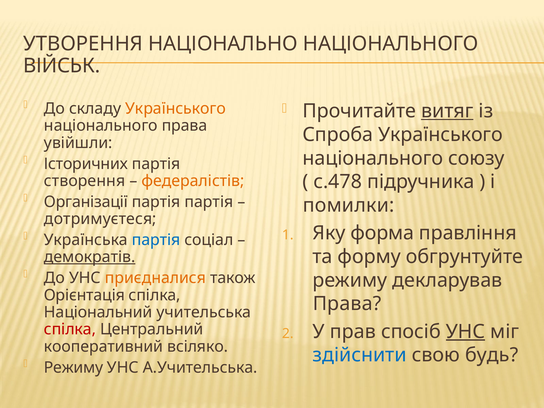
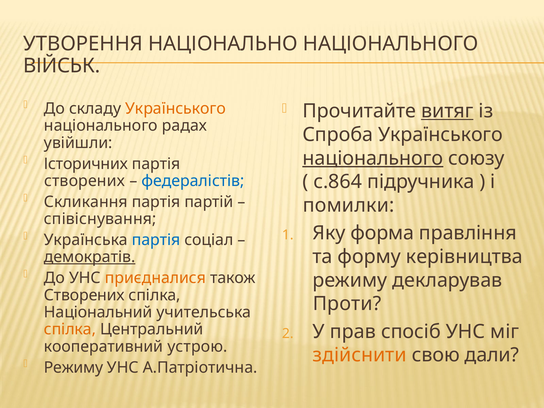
національного права: права -> радах
національного at (373, 158) underline: none -> present
с.478: с.478 -> с.864
створення at (85, 181): створення -> створених
федералістів colour: orange -> blue
Організації: Організації -> Скликання
партія партія: партія -> партій
дотримуєтеся: дотримуєтеся -> співіснування
обгрунтуйте: обгрунтуйте -> керівництва
Орієнтація at (84, 295): Орієнтація -> Створених
Права at (347, 304): Права -> Проти
спілка at (70, 329) colour: red -> orange
УНС at (465, 332) underline: present -> none
всіляко: всіляко -> устрою
здійснити colour: blue -> orange
будь: будь -> дали
А.Учительська: А.Учительська -> А.Патріотична
